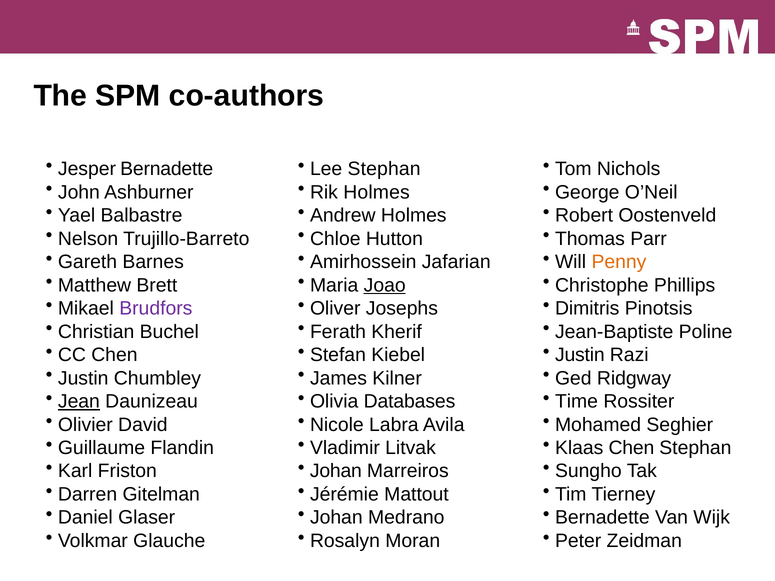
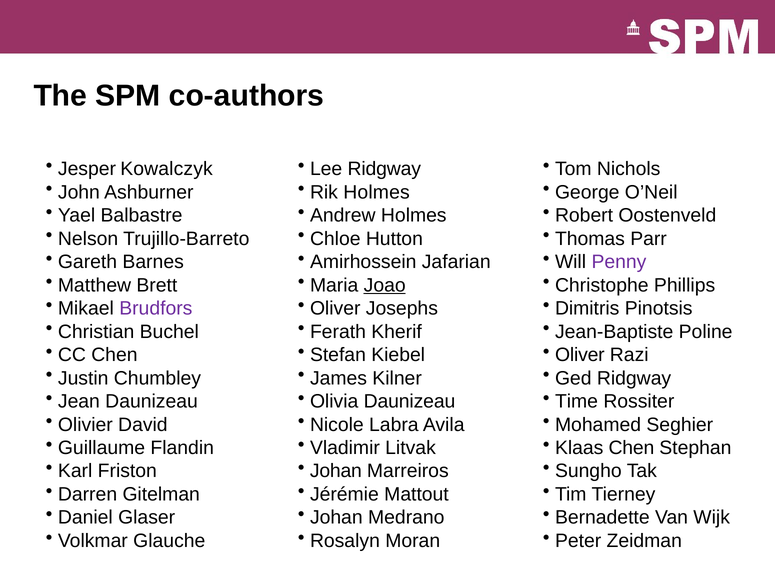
Jesper Bernadette: Bernadette -> Kowalczyk
Lee Stephan: Stephan -> Ridgway
Penny colour: orange -> purple
Justin at (580, 355): Justin -> Oliver
Jean underline: present -> none
Olivia Databases: Databases -> Daunizeau
